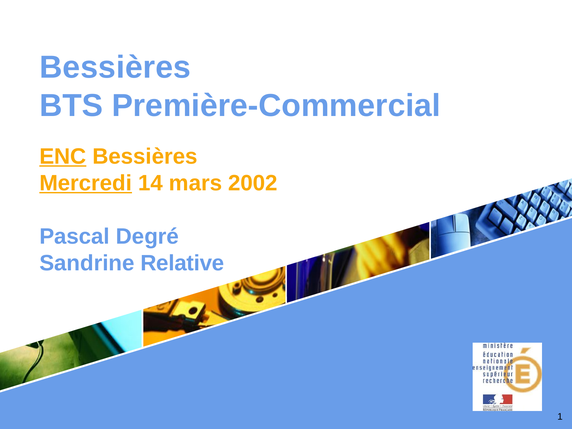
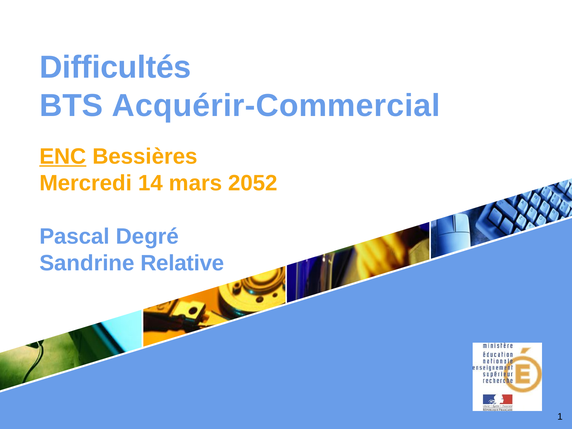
Bessières at (115, 67): Bessières -> Difficultés
Première-Commercial: Première-Commercial -> Acquérir-Commercial
Mercredi underline: present -> none
2002: 2002 -> 2052
